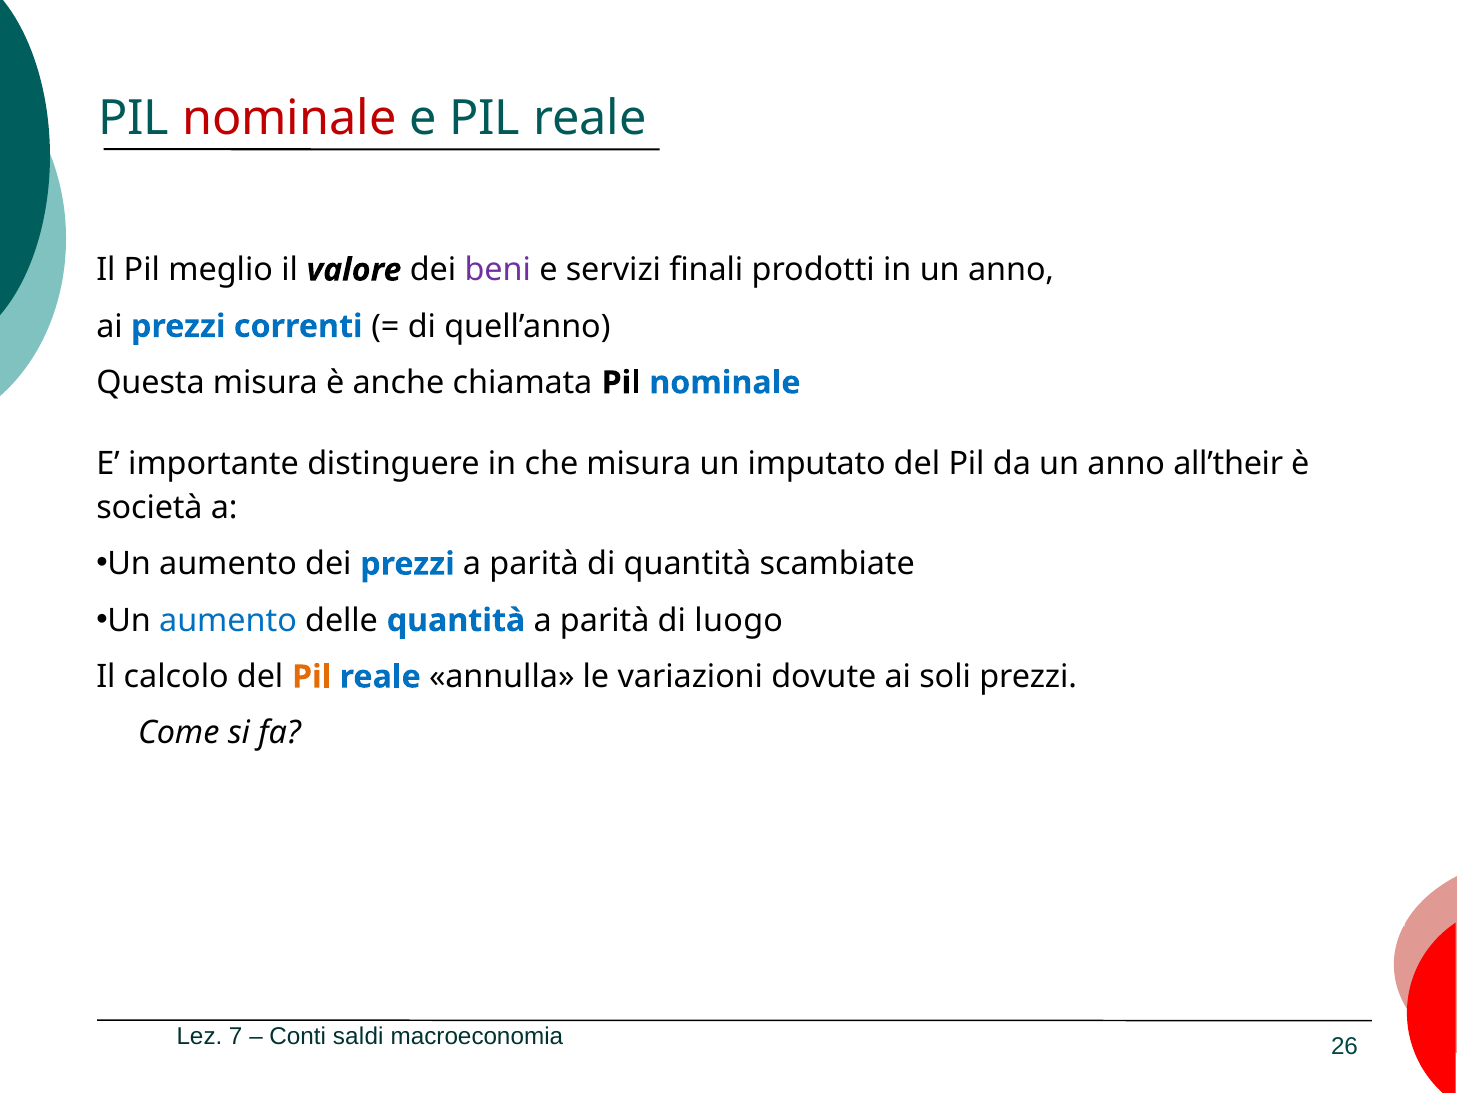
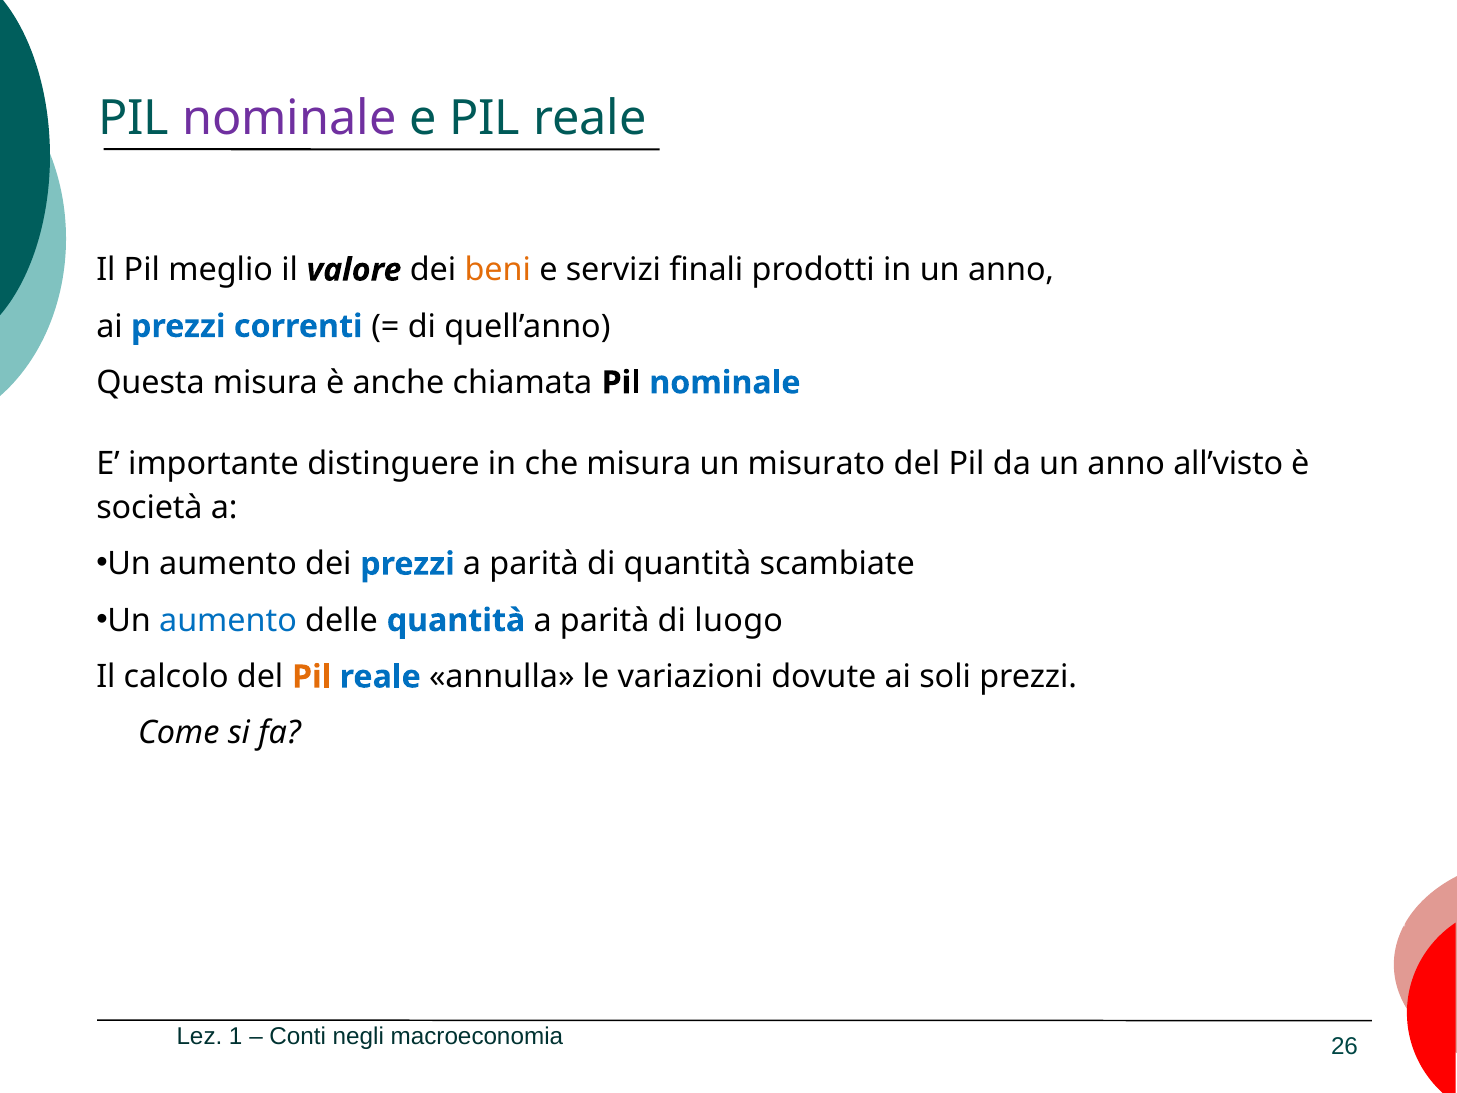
nominale at (289, 119) colour: red -> purple
beni colour: purple -> orange
imputato: imputato -> misurato
all’their: all’their -> all’visto
7: 7 -> 1
saldi: saldi -> negli
